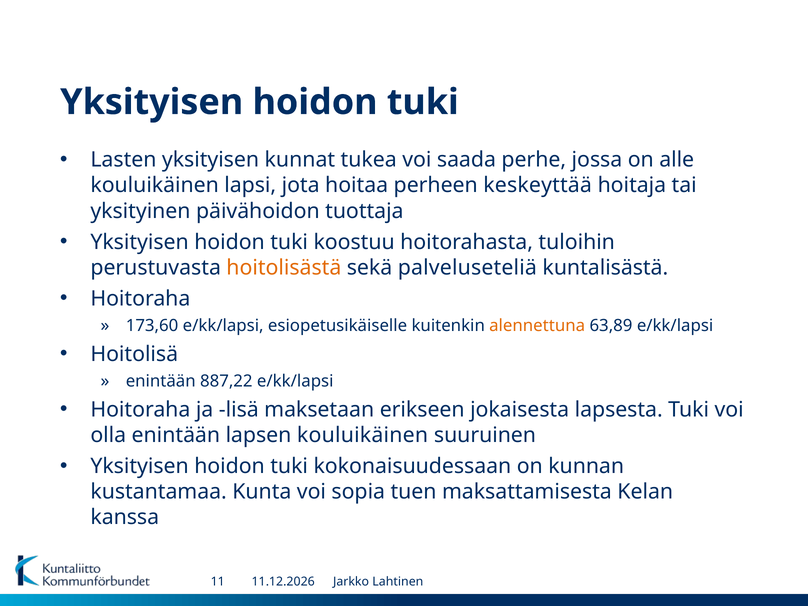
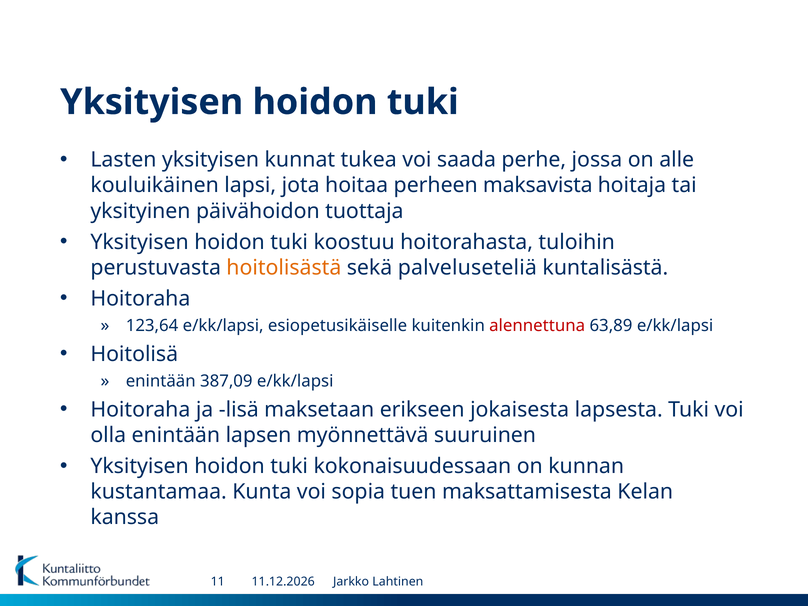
keskeyttää: keskeyttää -> maksavista
173,60: 173,60 -> 123,64
alennettuna colour: orange -> red
887,22: 887,22 -> 387,09
lapsen kouluikäinen: kouluikäinen -> myönnettävä
